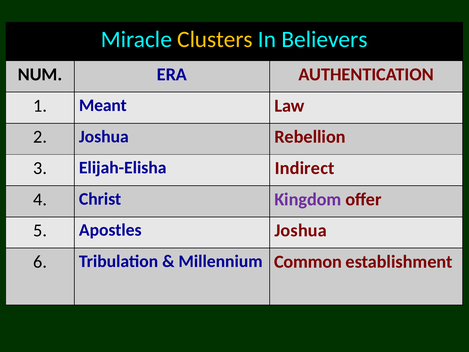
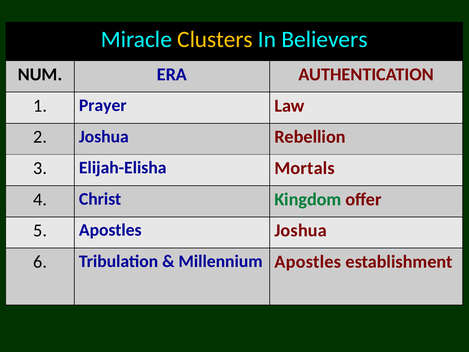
Meant: Meant -> Prayer
Indirect: Indirect -> Mortals
Kingdom colour: purple -> green
Millennium Common: Common -> Apostles
